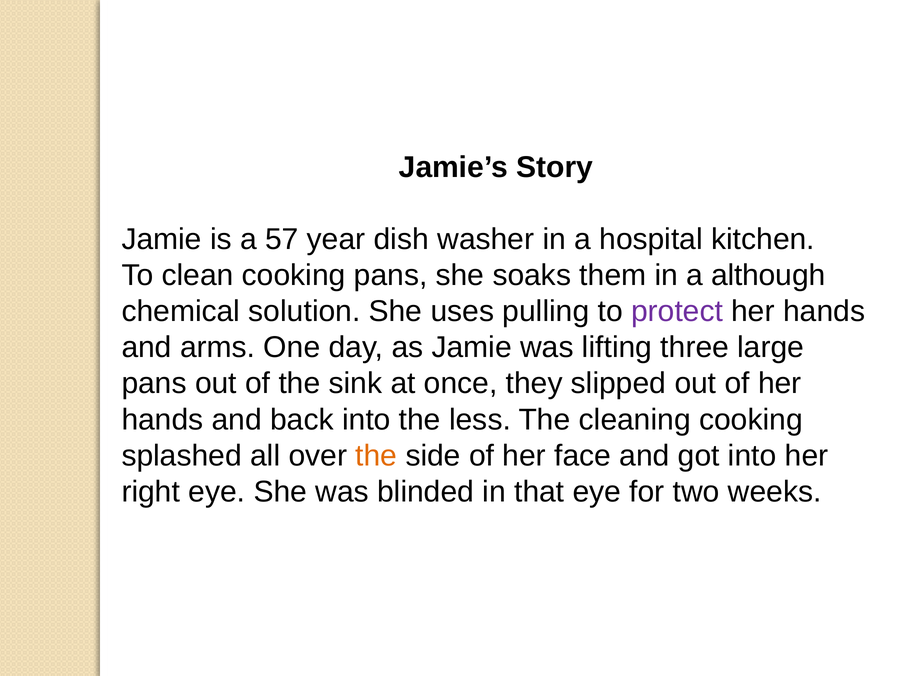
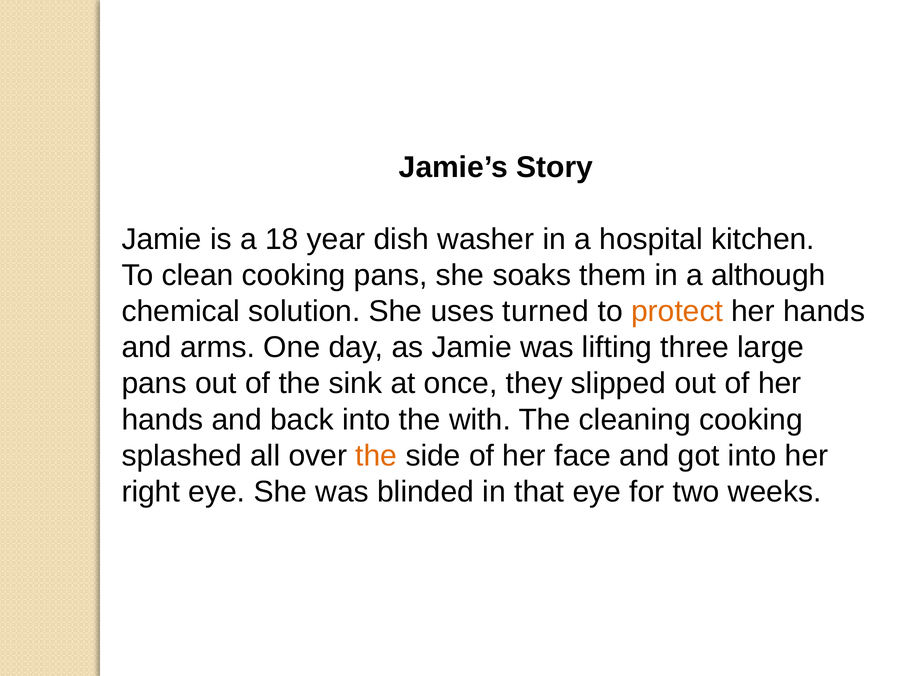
57: 57 -> 18
pulling: pulling -> turned
protect colour: purple -> orange
less: less -> with
